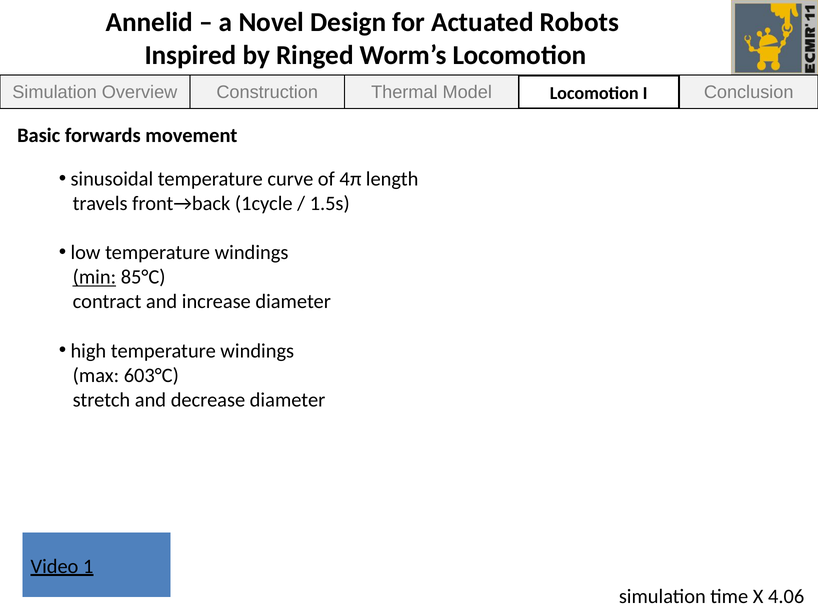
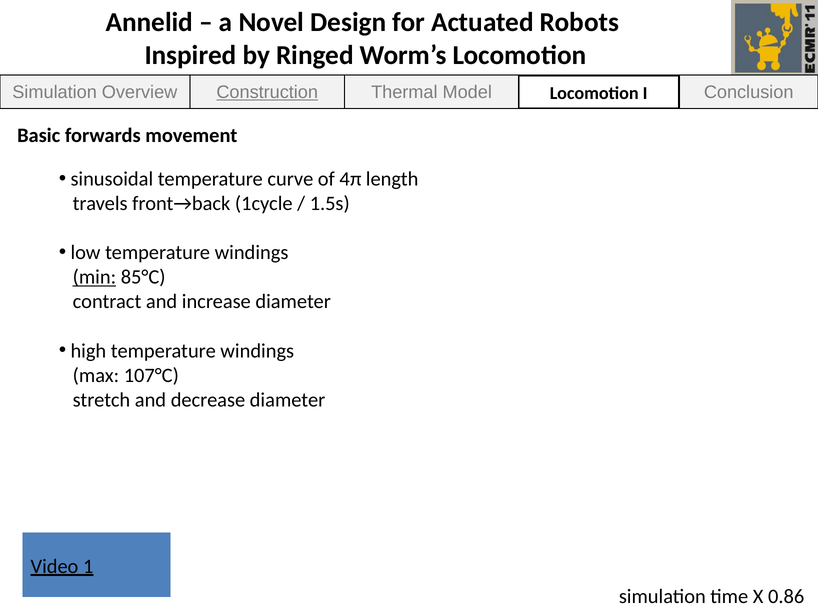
Construction underline: none -> present
603°C: 603°C -> 107°C
4.06: 4.06 -> 0.86
